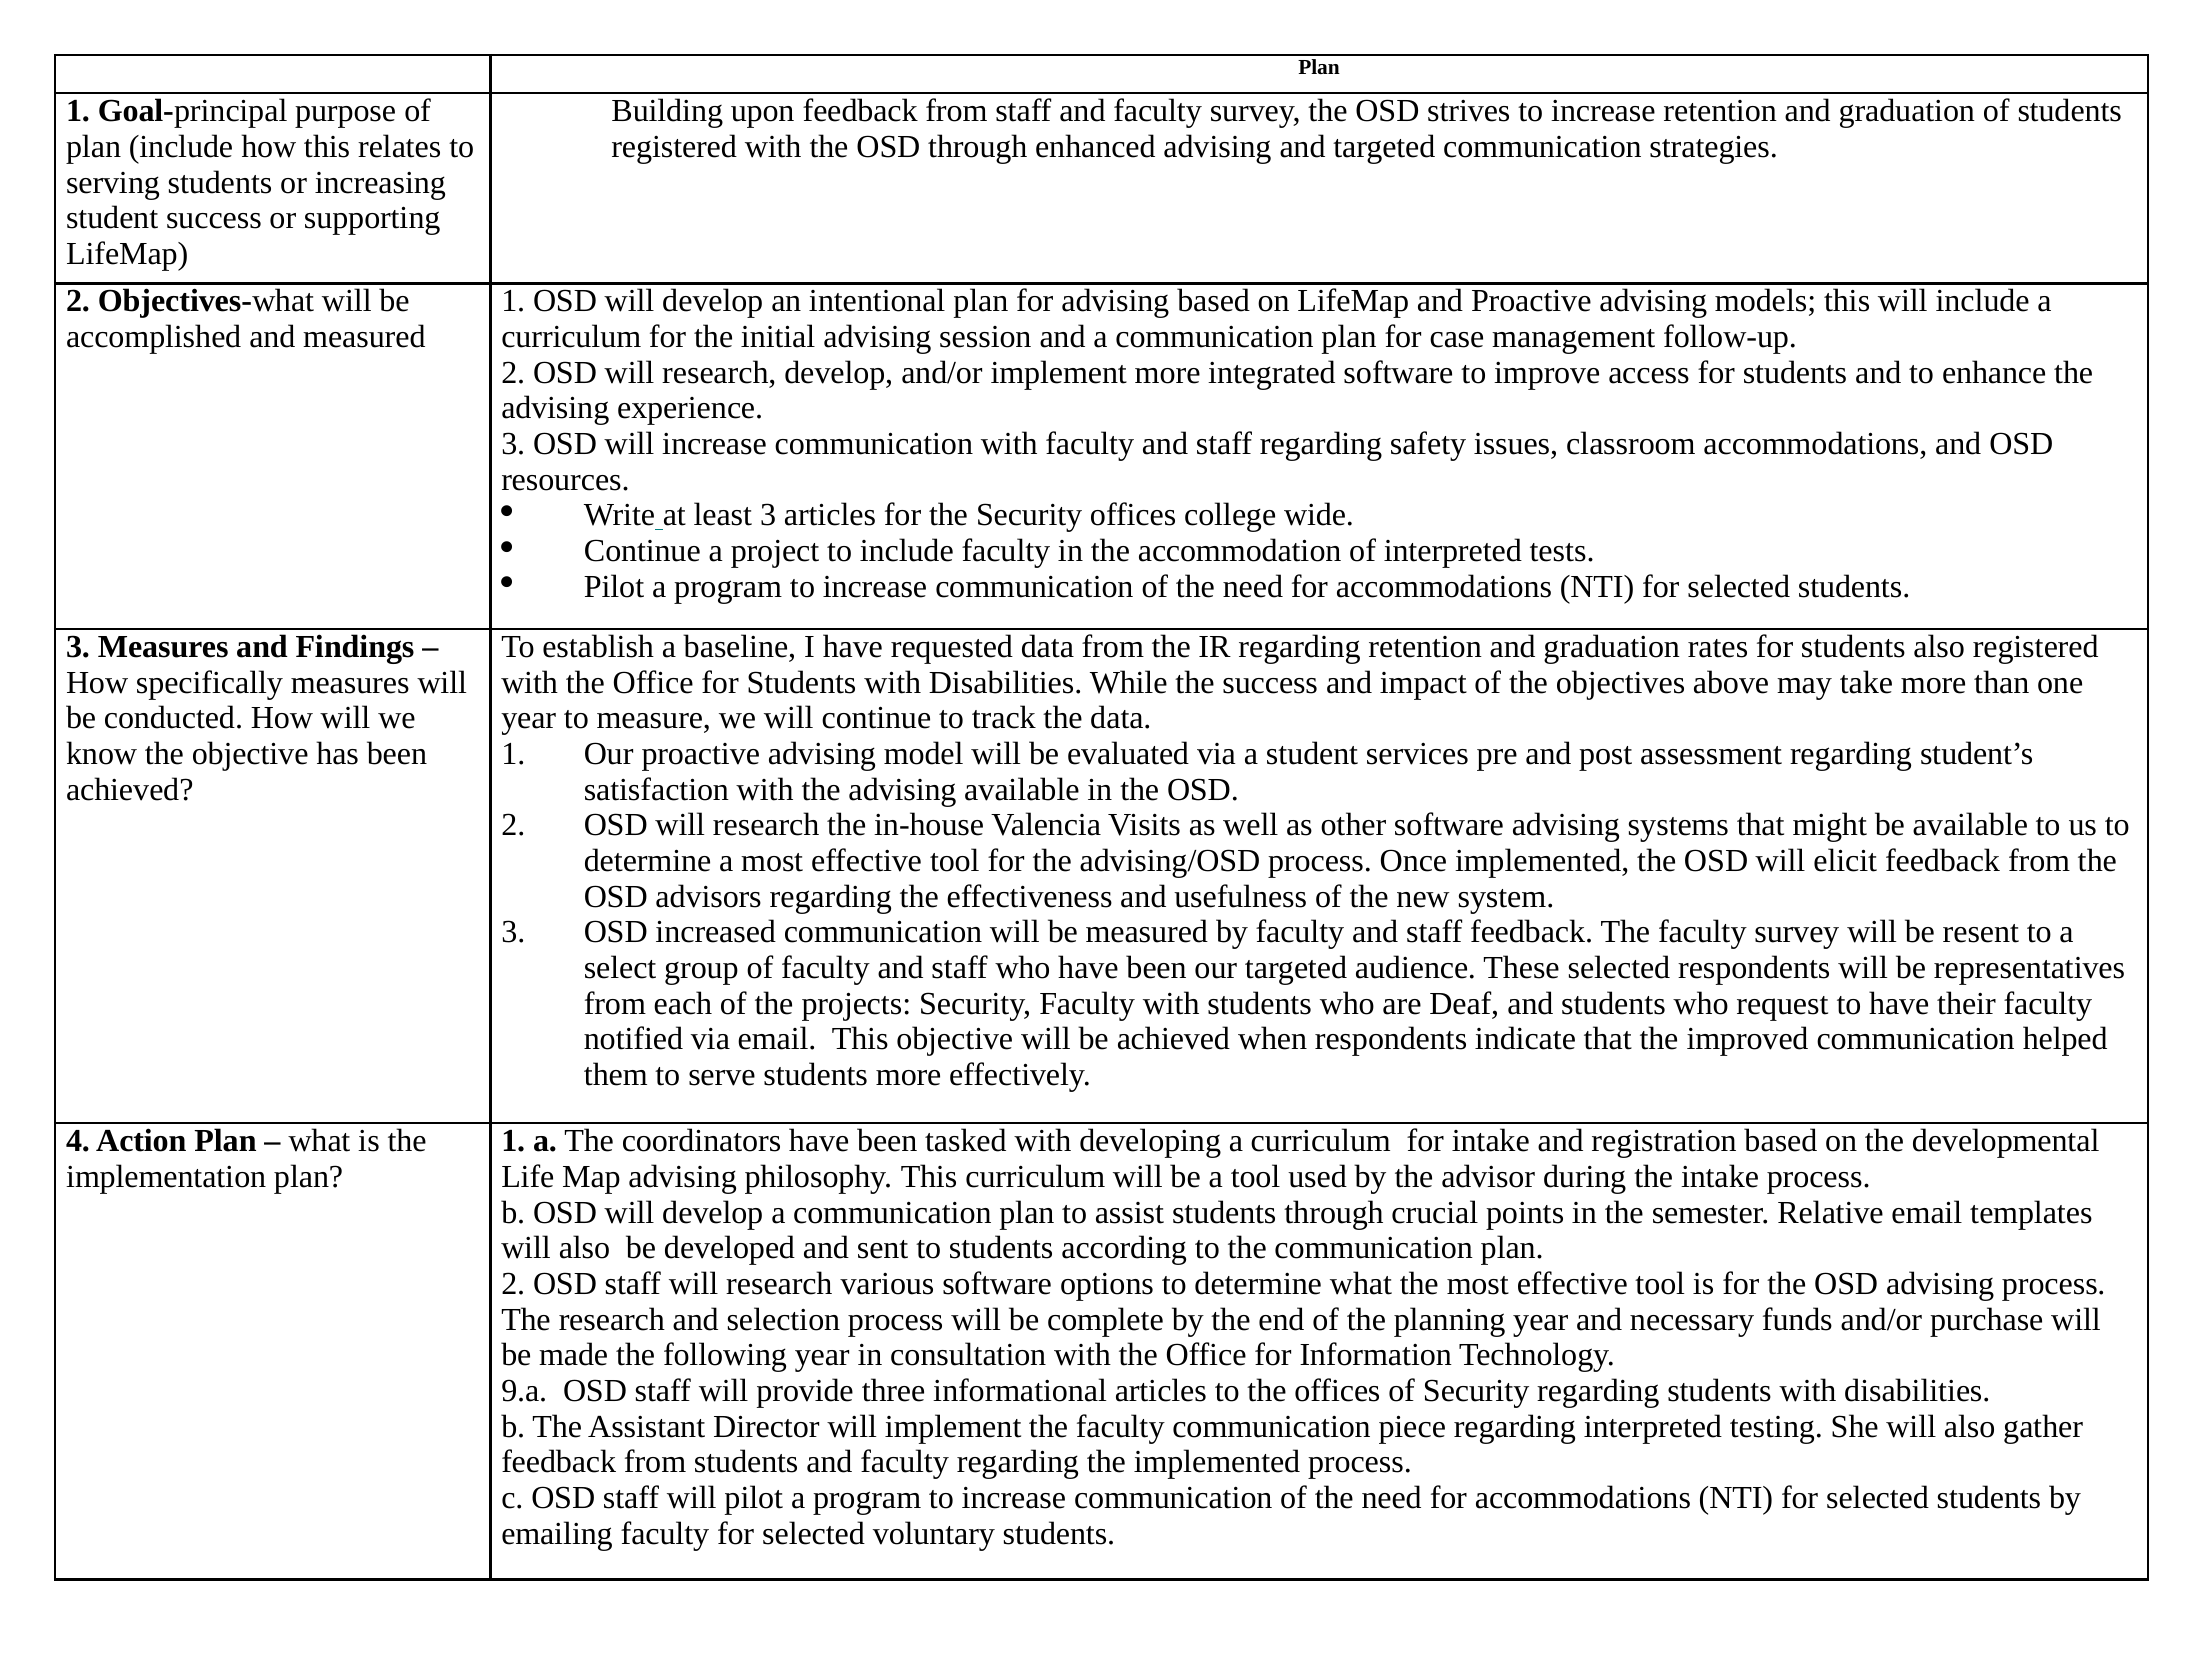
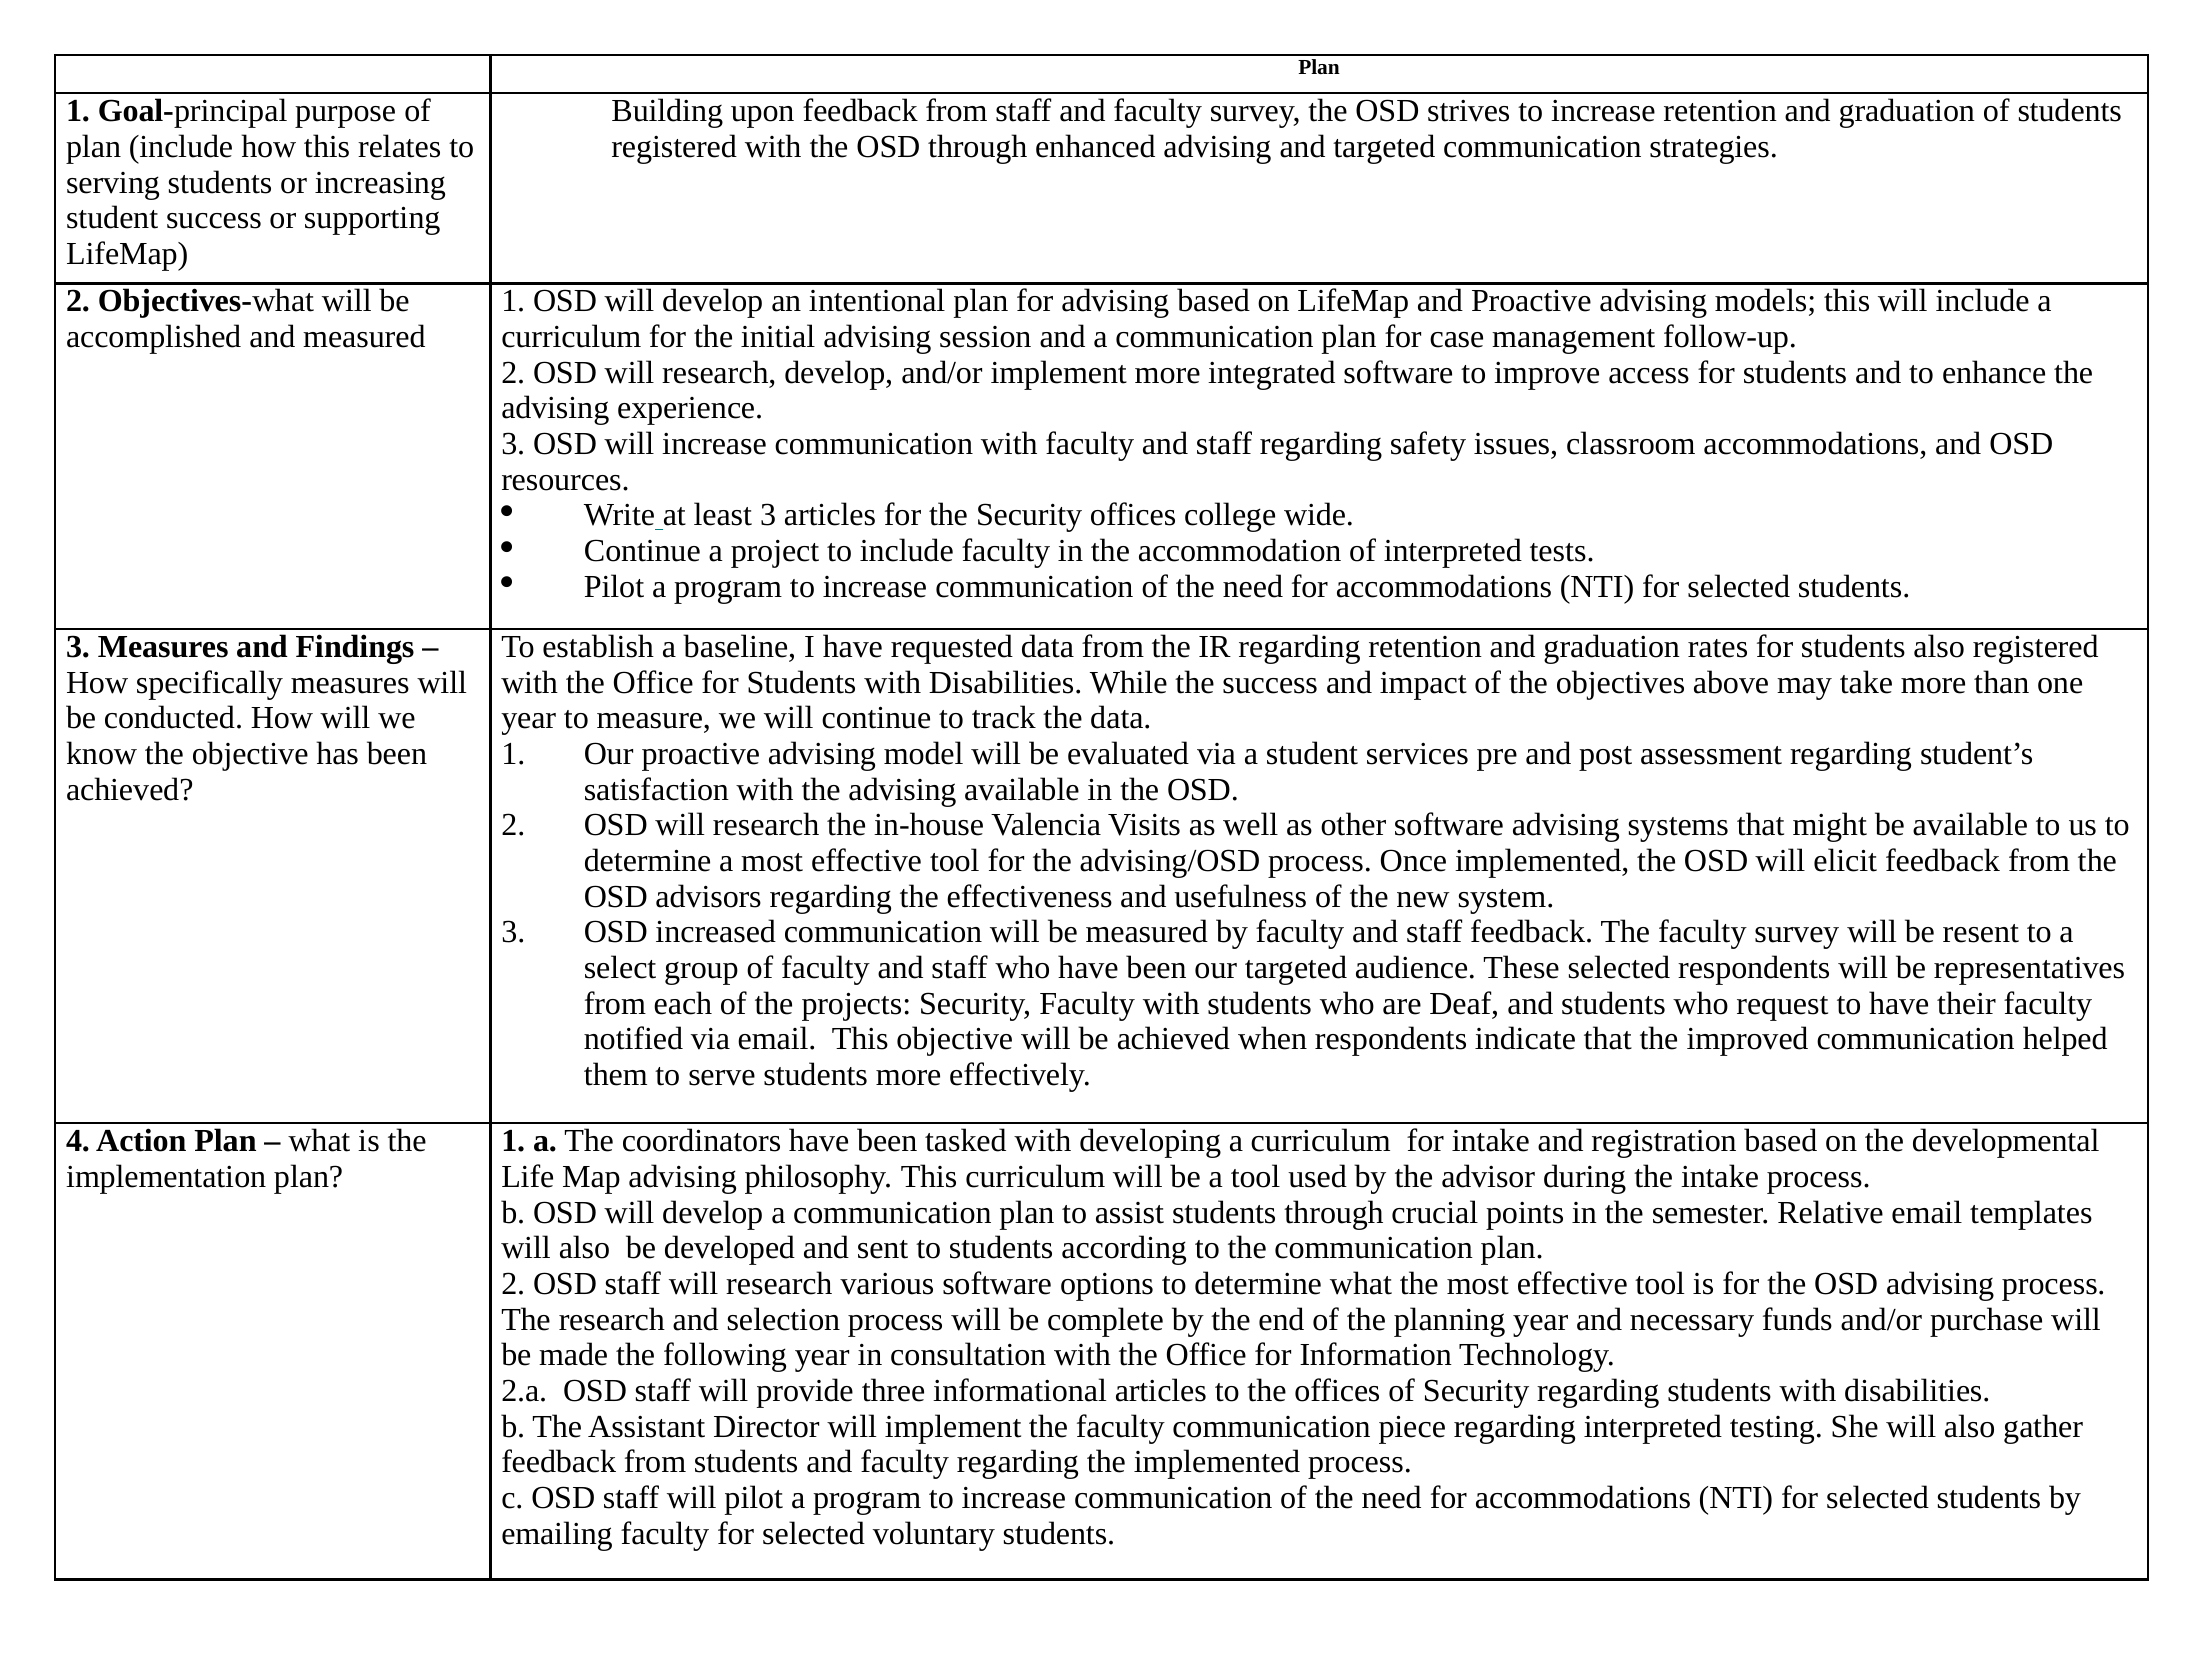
9.a: 9.a -> 2.a
